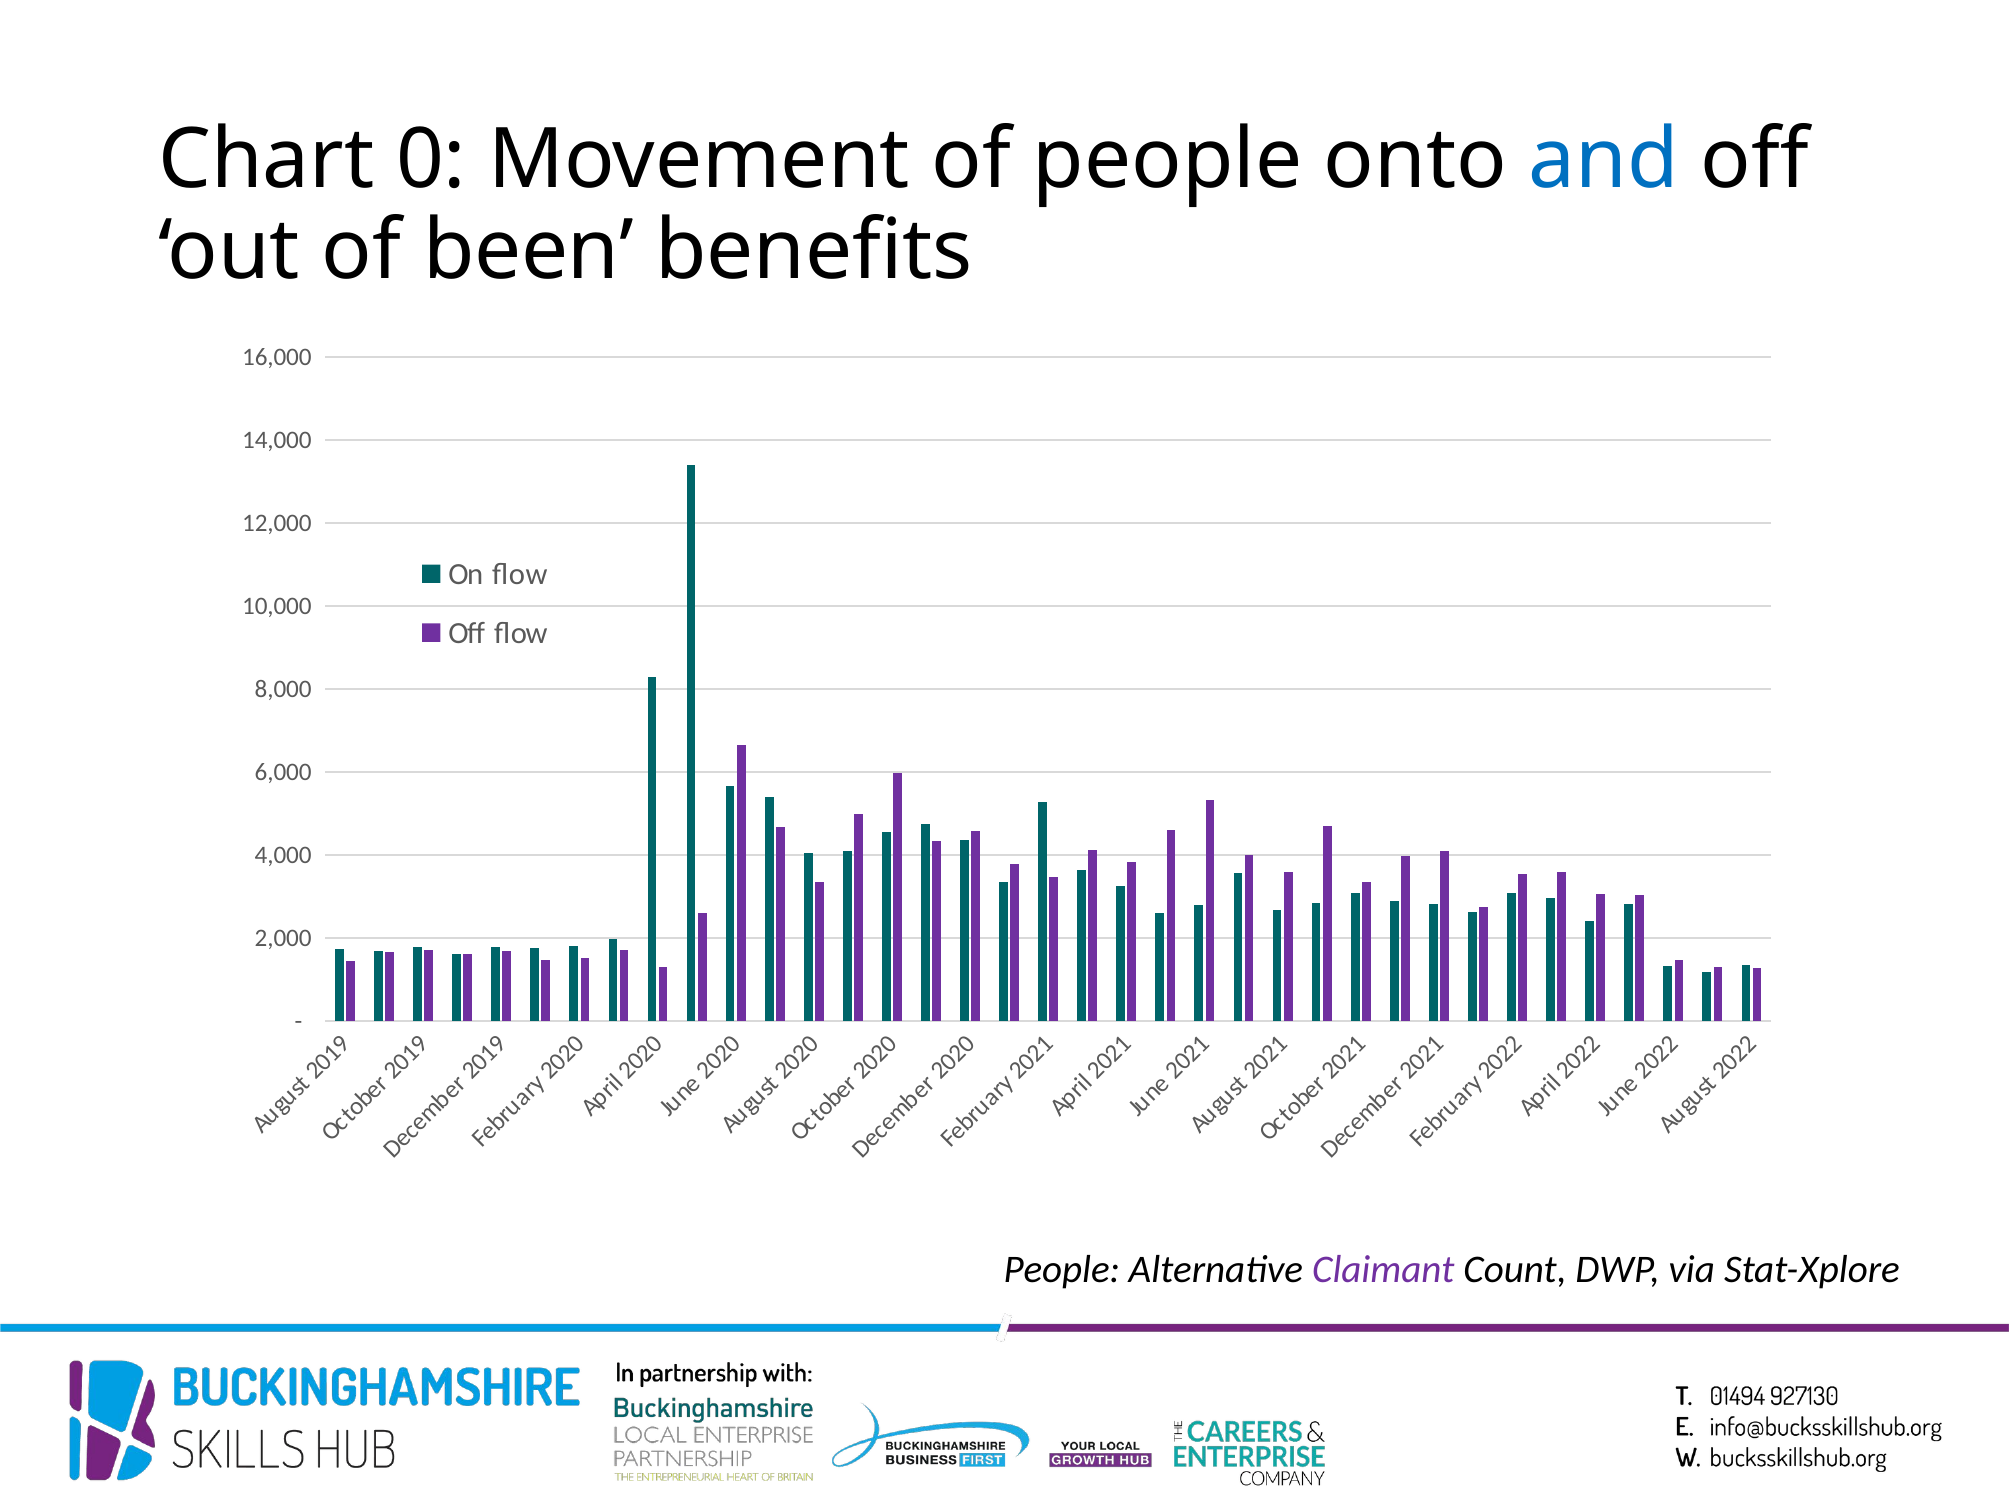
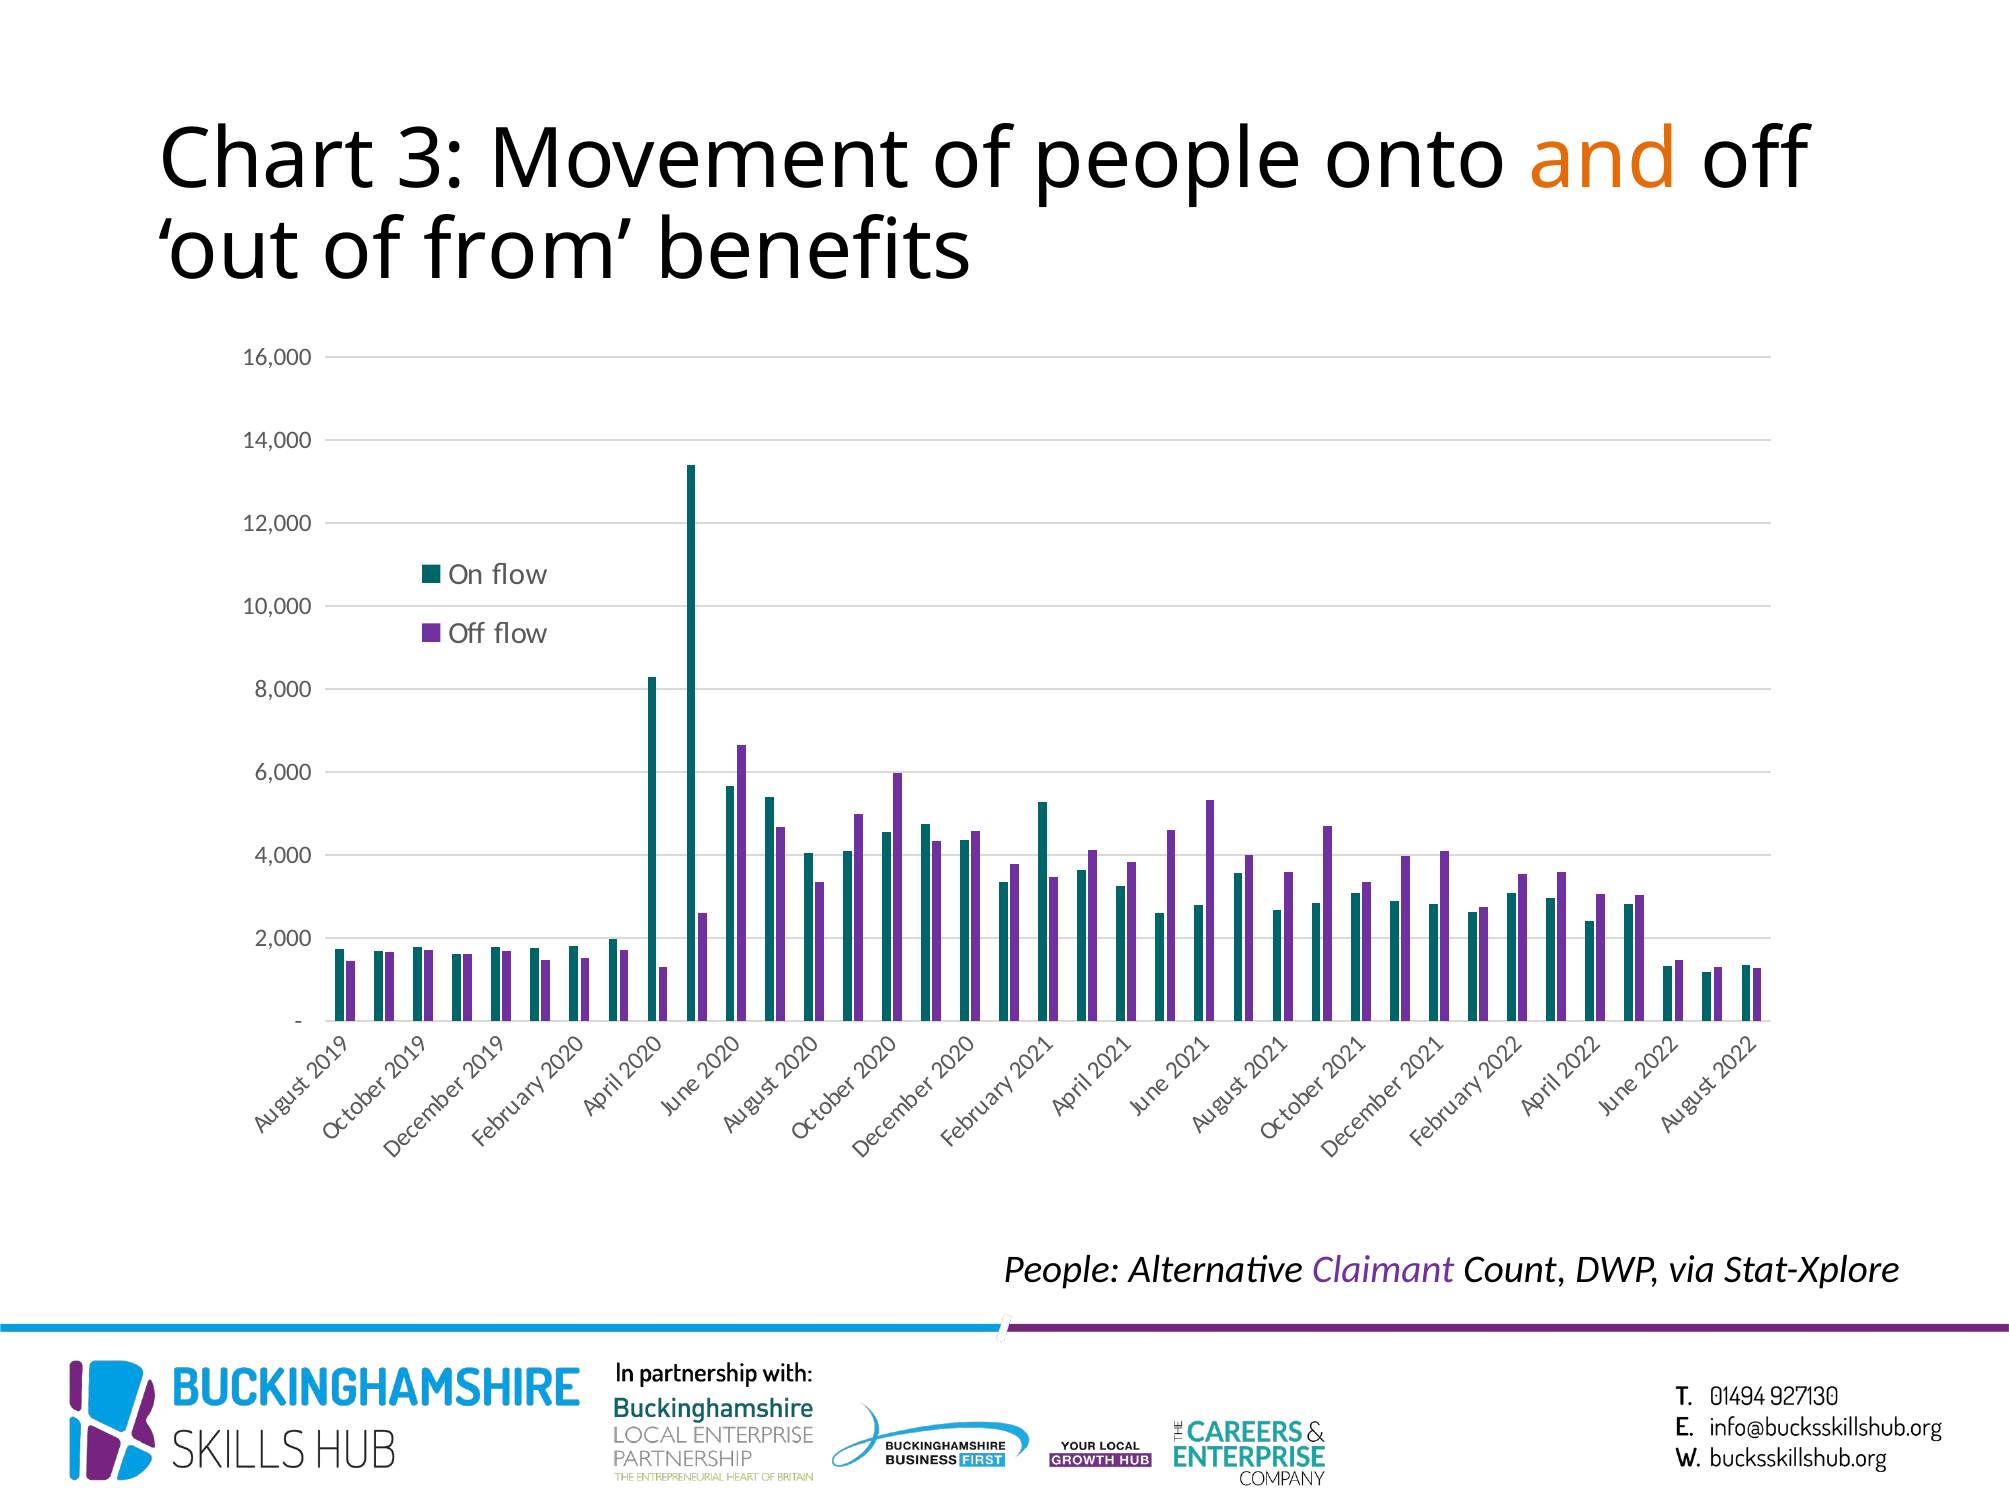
Chart 0: 0 -> 3
and colour: blue -> orange
been: been -> from
